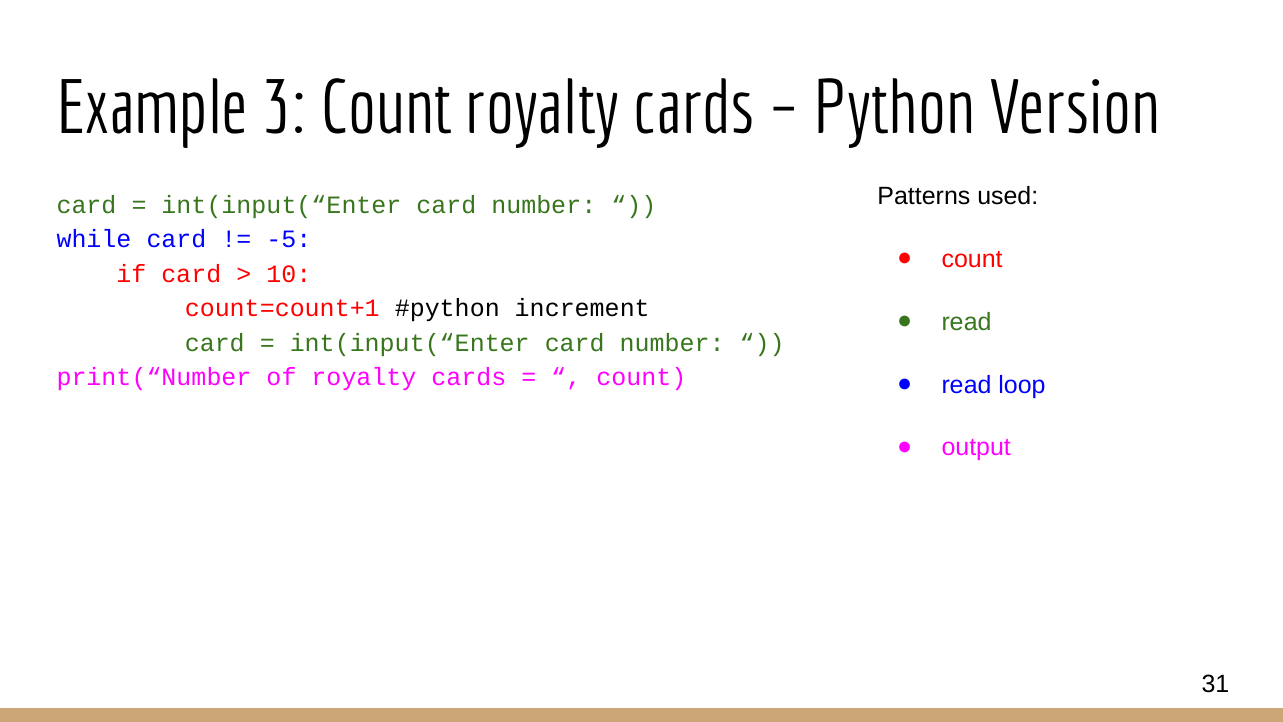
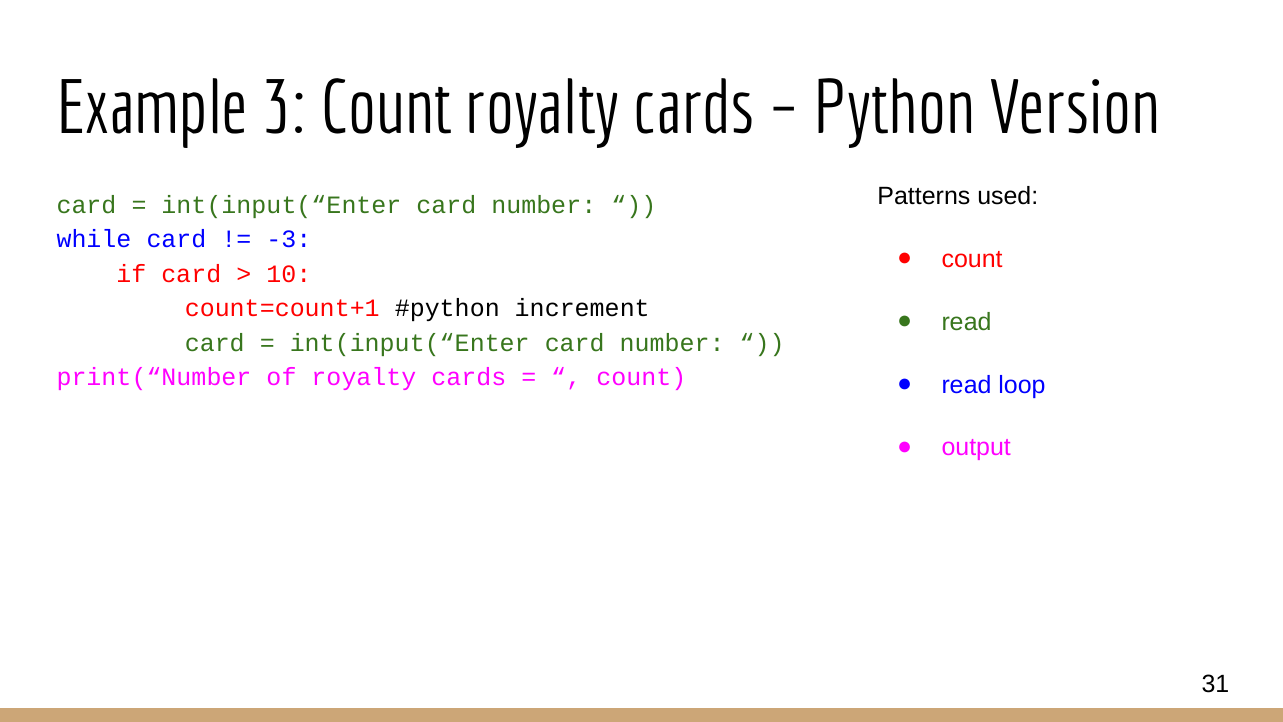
-5: -5 -> -3
